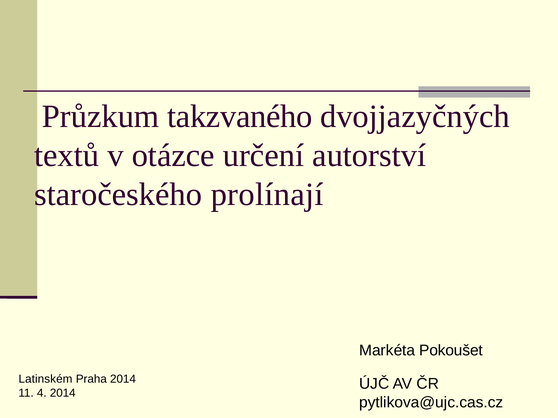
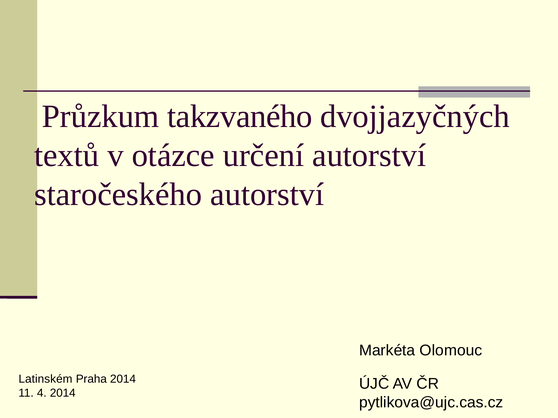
staročeského prolínají: prolínají -> autorství
Pokoušet: Pokoušet -> Olomouc
